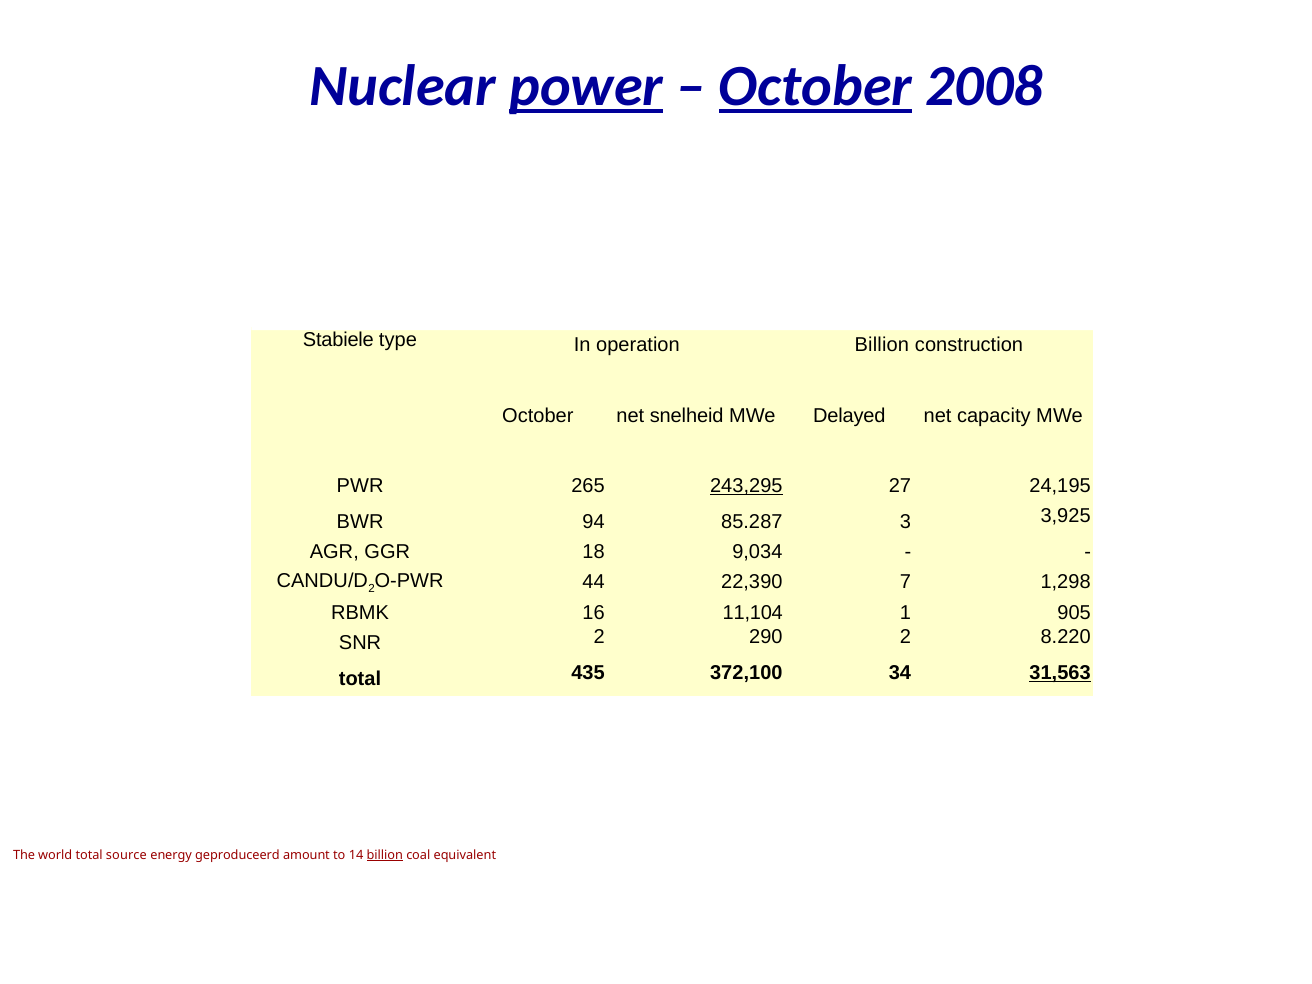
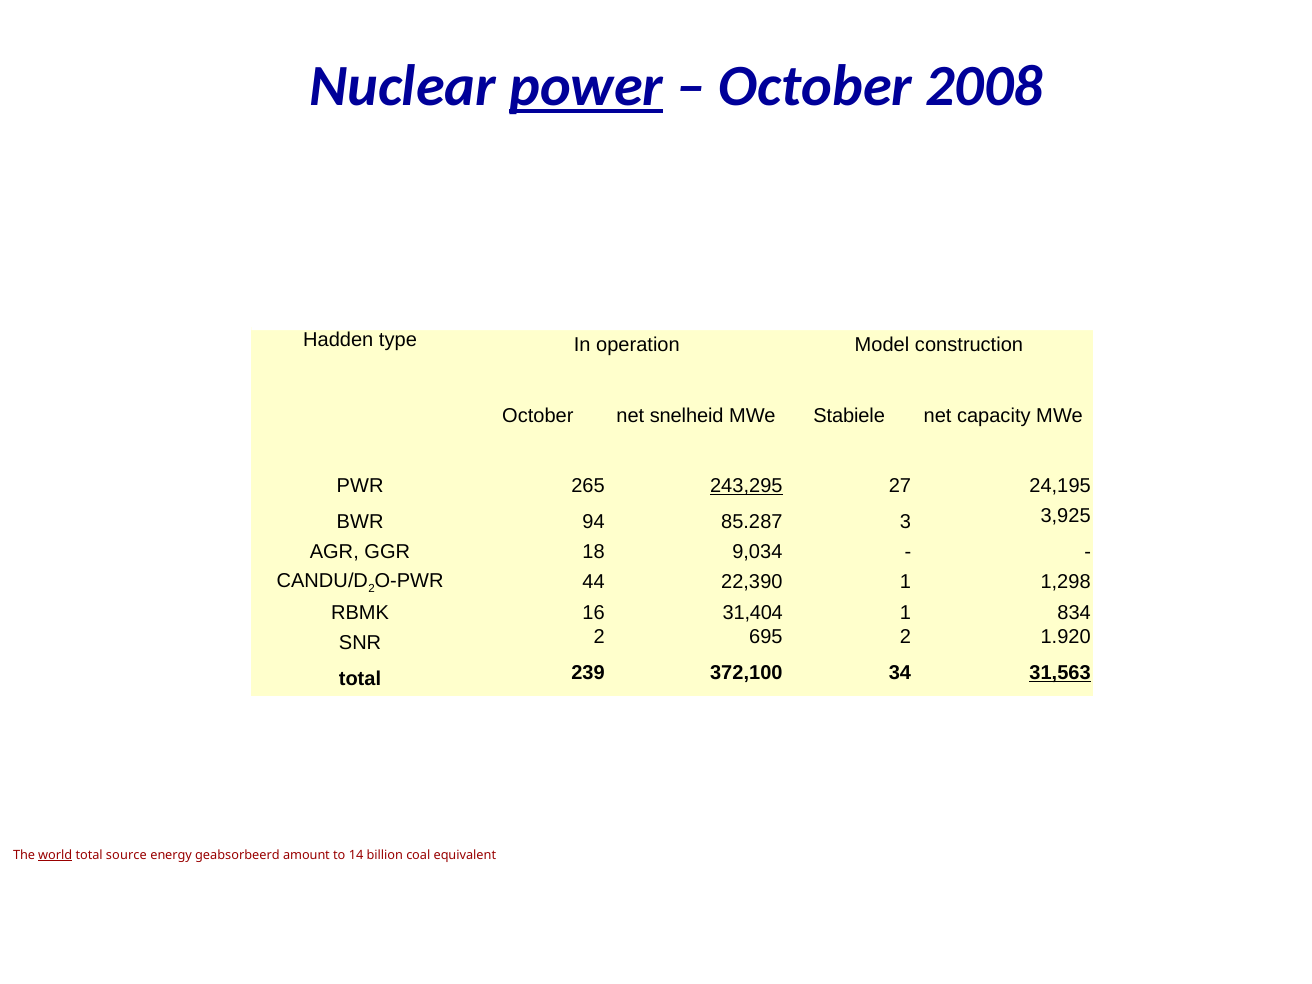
October at (816, 86) underline: present -> none
Stabiele: Stabiele -> Hadden
operation Billion: Billion -> Model
Delayed: Delayed -> Stabiele
22,390 7: 7 -> 1
11,104: 11,104 -> 31,404
905: 905 -> 834
290: 290 -> 695
8.220: 8.220 -> 1.920
435: 435 -> 239
world underline: none -> present
geproduceerd: geproduceerd -> geabsorbeerd
billion at (385, 855) underline: present -> none
